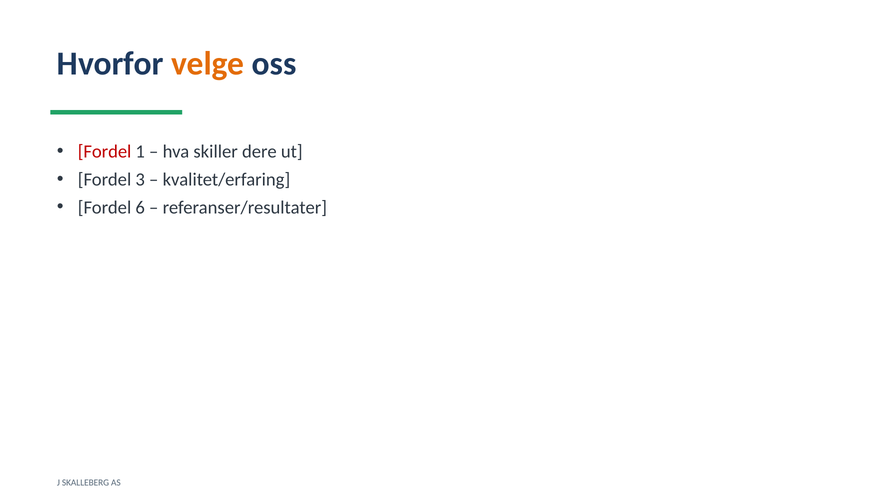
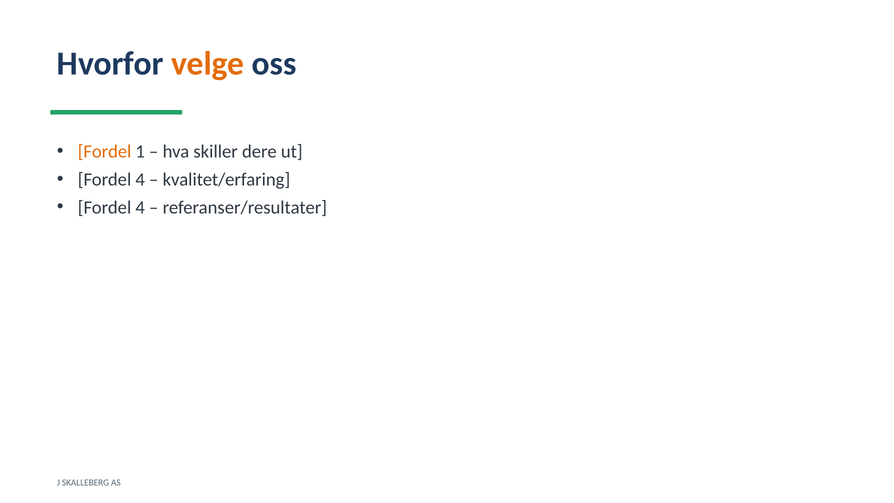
Fordel at (105, 151) colour: red -> orange
3 at (140, 179): 3 -> 4
6 at (140, 207): 6 -> 4
